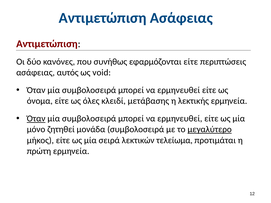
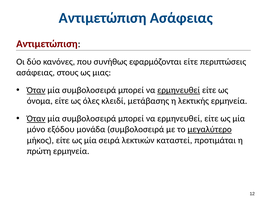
αυτός: αυτός -> στους
void: void -> μιας
Όταν at (36, 90) underline: none -> present
ερμηνευθεί at (179, 90) underline: none -> present
ζητηθεί: ζητηθεί -> εξόδου
τελείωμα: τελείωμα -> καταστεί
